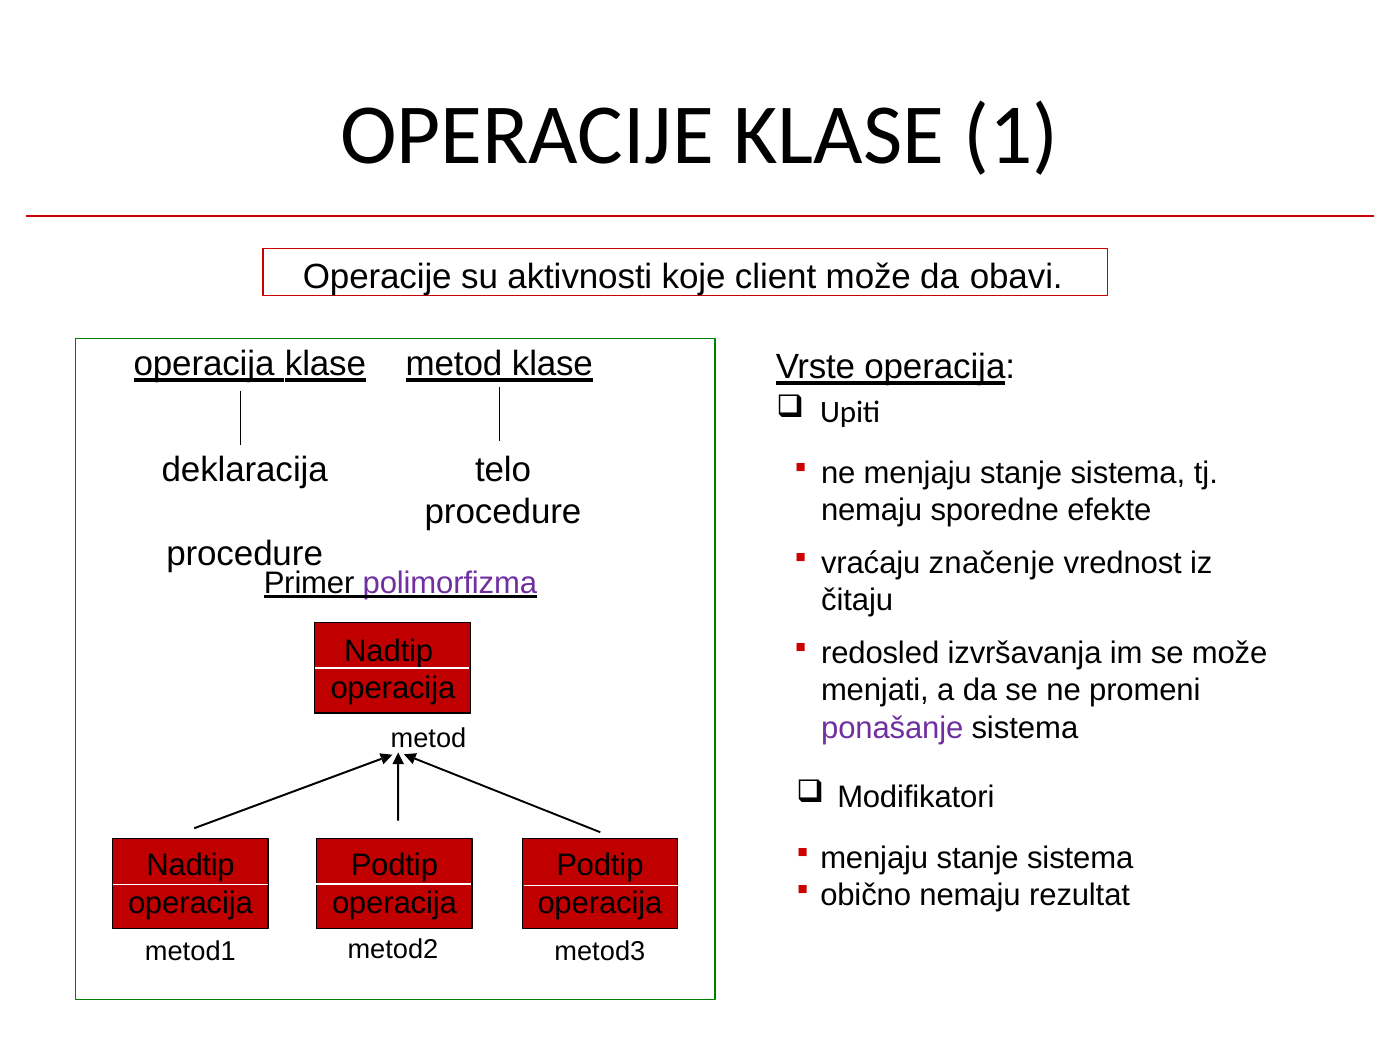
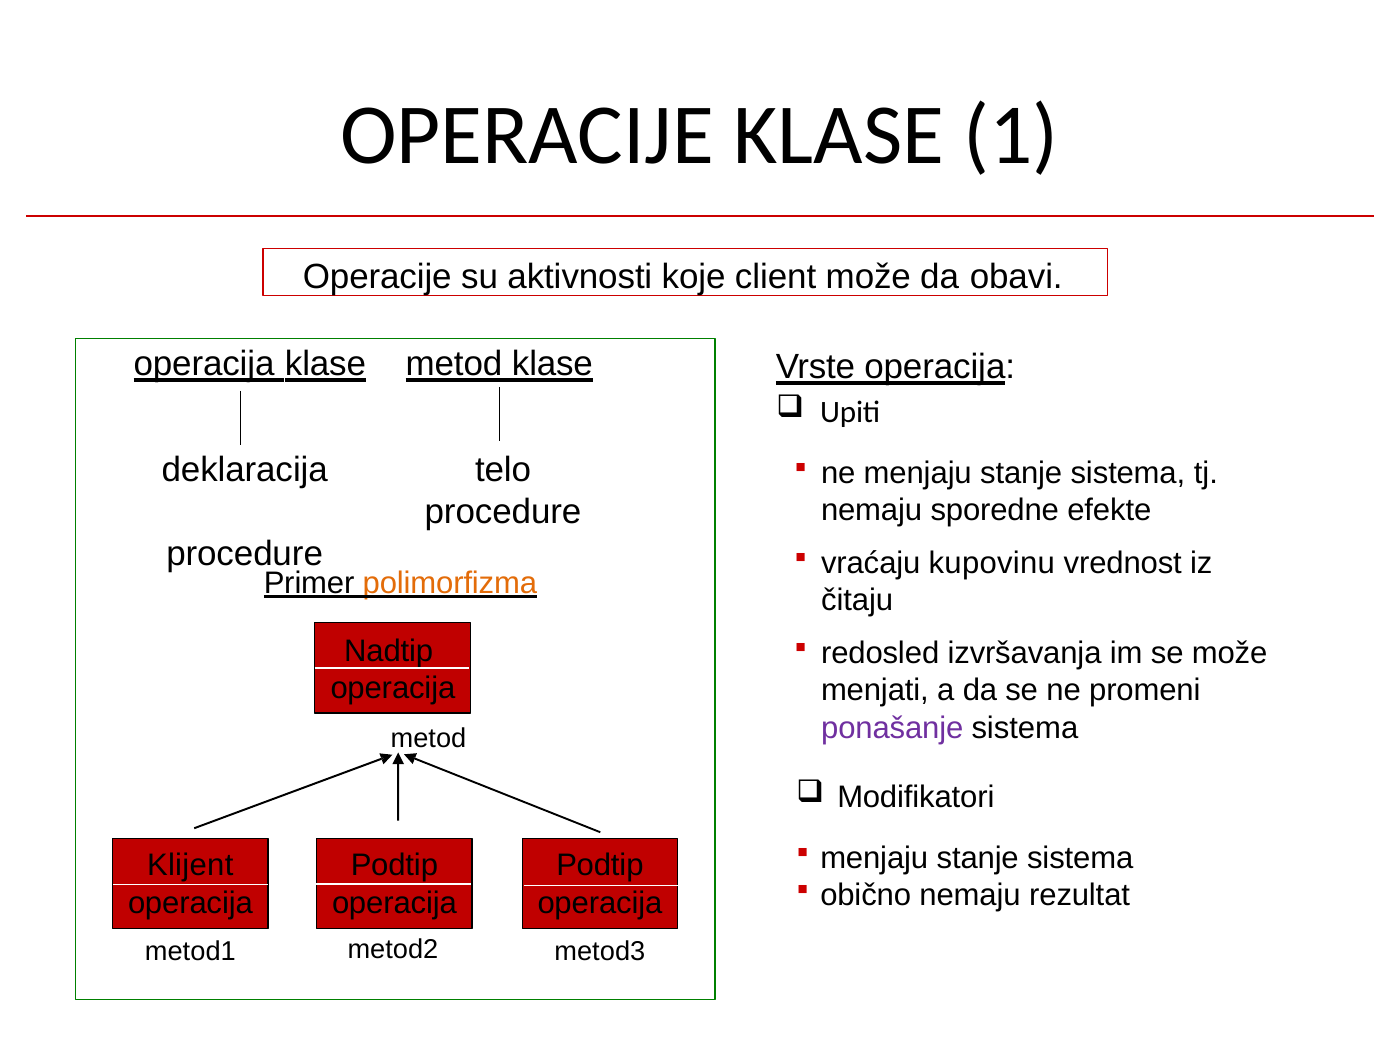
značenje: značenje -> kupovinu
polimorfizma colour: purple -> orange
Nadtip at (191, 865): Nadtip -> Klijent
